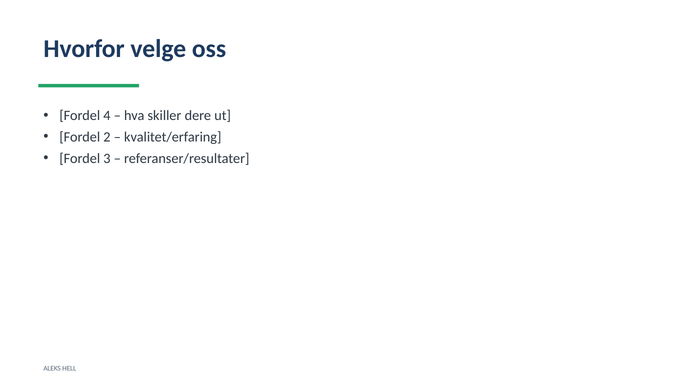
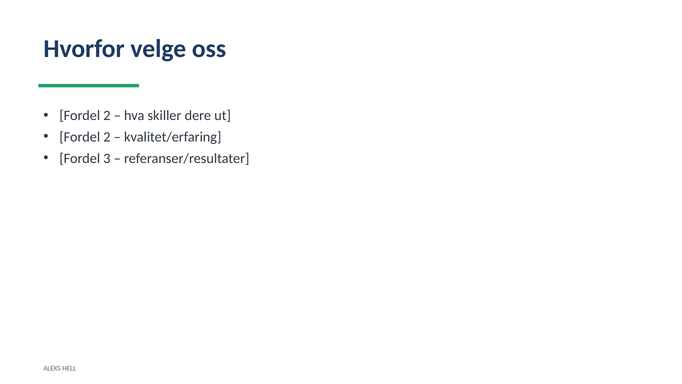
4 at (107, 116): 4 -> 2
